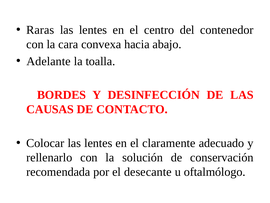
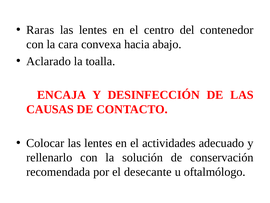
Adelante: Adelante -> Aclarado
BORDES: BORDES -> ENCAJA
claramente: claramente -> actividades
